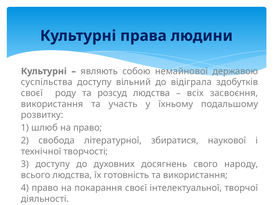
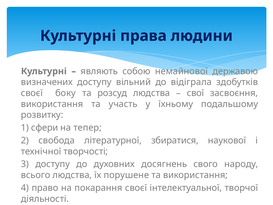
суспільства: суспільства -> визначених
роду: роду -> боку
всіх: всіх -> свої
шлюб: шлюб -> сфери
на право: право -> тепер
готовність: готовність -> порушене
